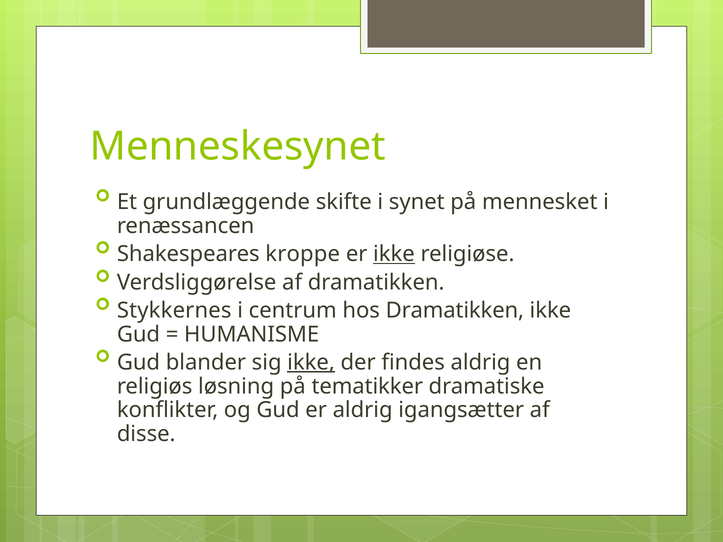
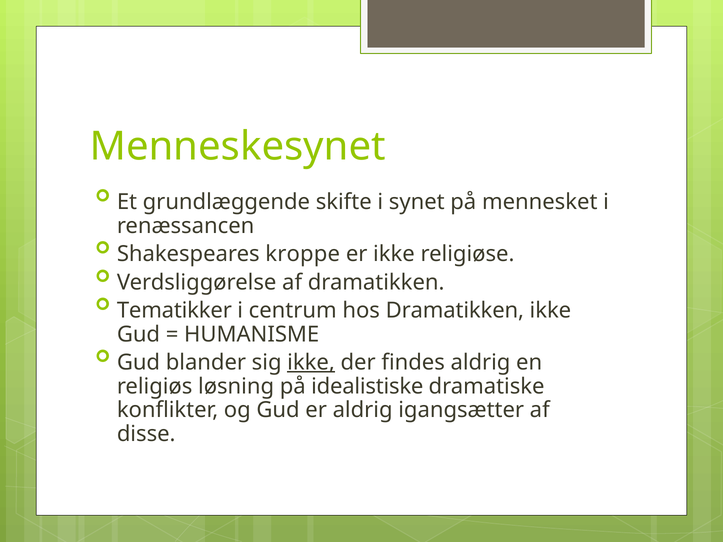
ikke at (394, 254) underline: present -> none
Stykkernes: Stykkernes -> Tematikker
tematikker: tematikker -> idealistiske
